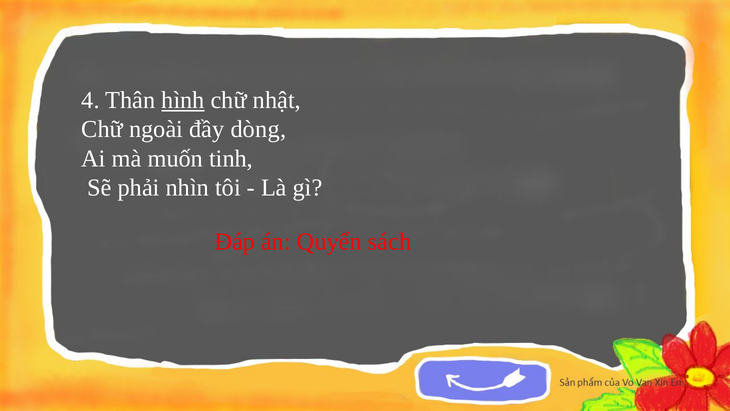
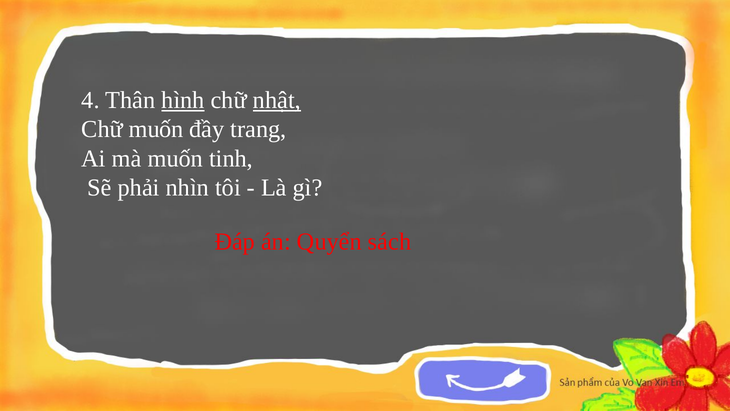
nhật underline: none -> present
Chữ ngoài: ngoài -> muốn
dòng: dòng -> trang
